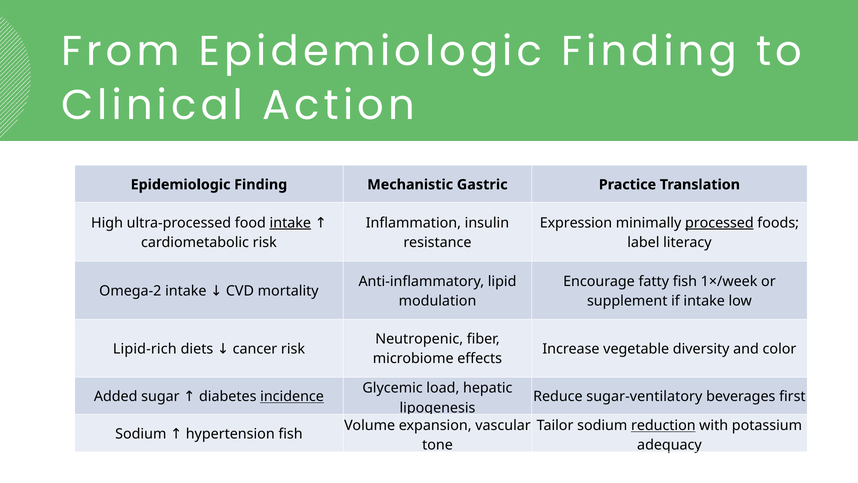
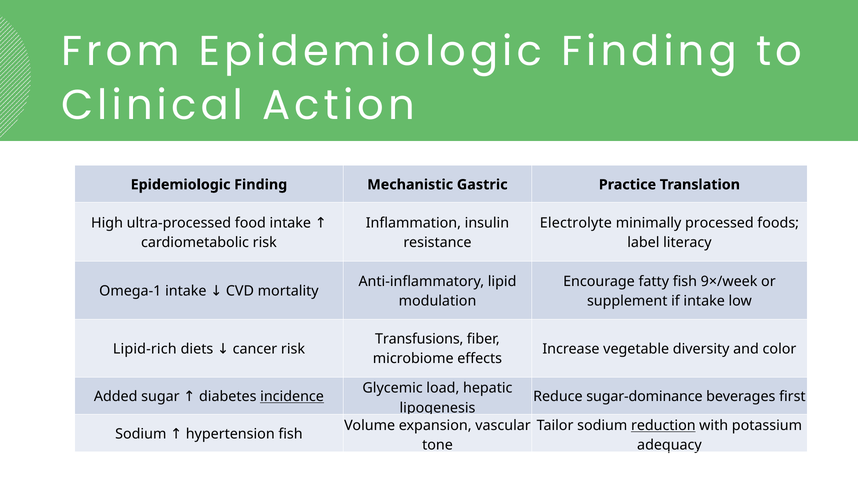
intake at (290, 223) underline: present -> none
Expression: Expression -> Electrolyte
processed underline: present -> none
1×/week: 1×/week -> 9×/week
Omega-2: Omega-2 -> Omega-1
Neutropenic: Neutropenic -> Transfusions
sugar-ventilatory: sugar-ventilatory -> sugar-dominance
